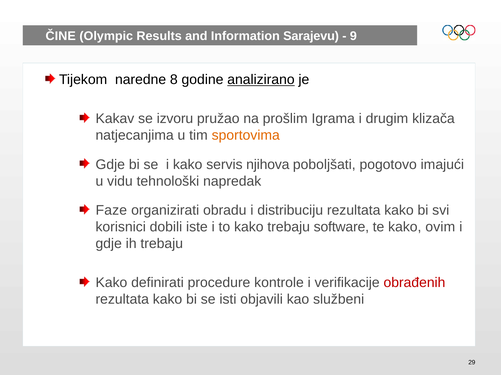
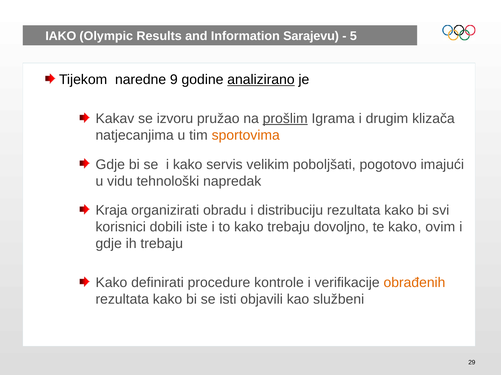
ČINE: ČINE -> IAKO
9: 9 -> 5
8: 8 -> 9
prošlim underline: none -> present
njihova: njihova -> velikim
Faze: Faze -> Kraja
software: software -> dovoljno
obrađenih colour: red -> orange
